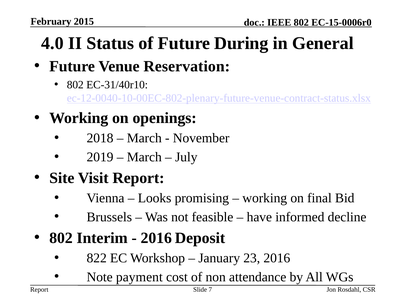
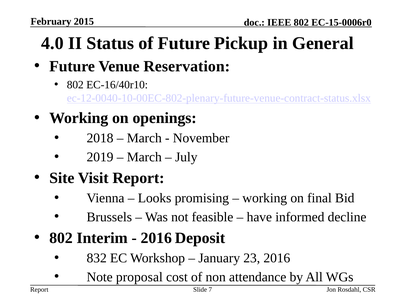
During: During -> Pickup
EC-31/40r10: EC-31/40r10 -> EC-16/40r10
822: 822 -> 832
payment: payment -> proposal
